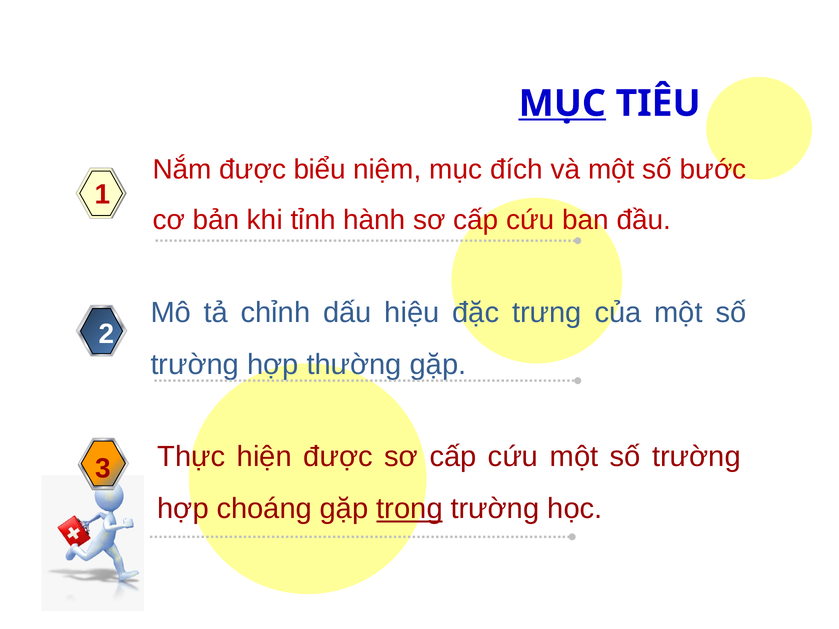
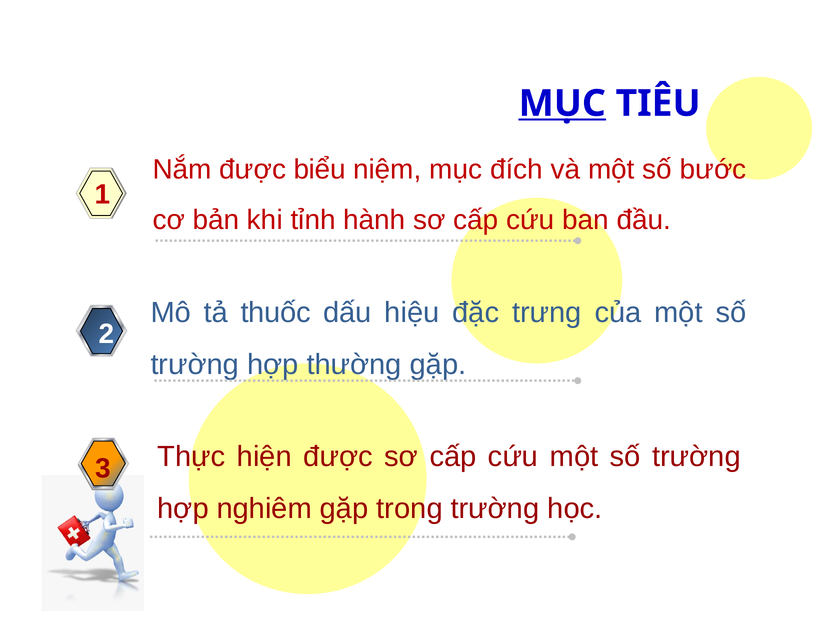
chỉnh: chỉnh -> thuốc
choáng: choáng -> nghiêm
trong underline: present -> none
